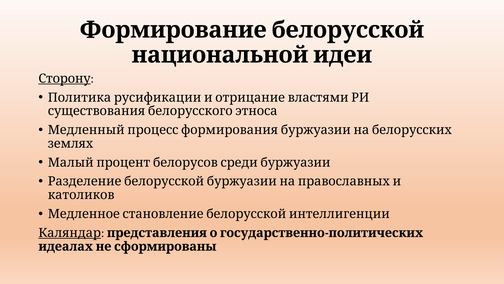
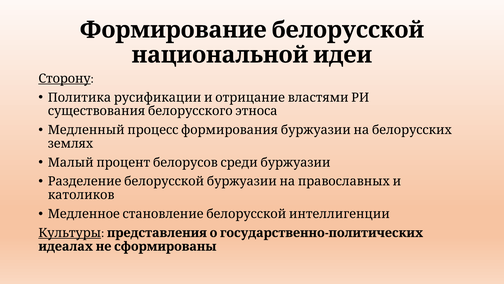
Каляндар: Каляндар -> Культуры
